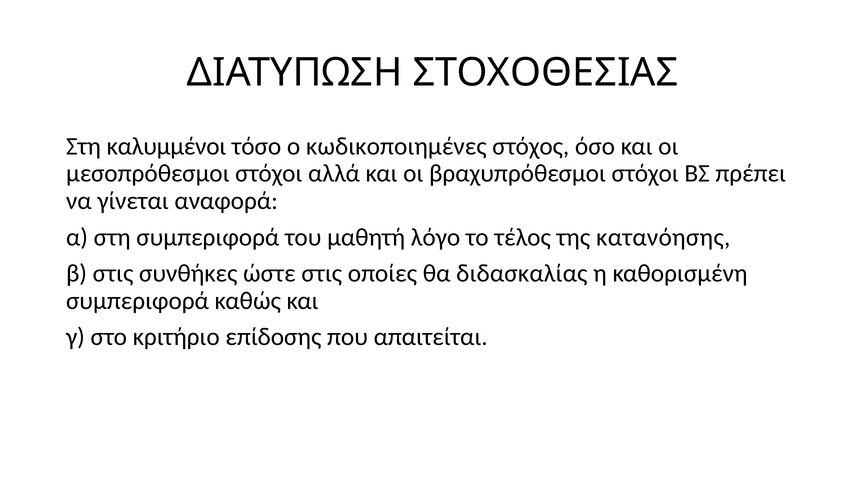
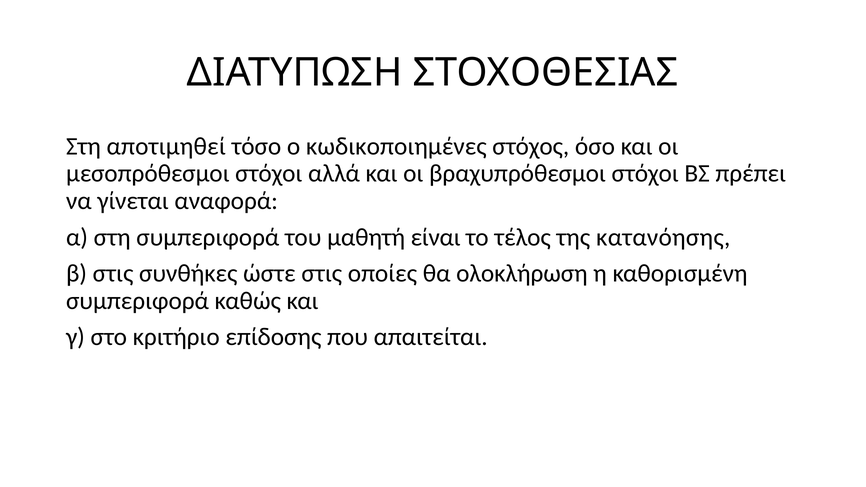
καλυμμένοι: καλυμμένοι -> αποτιμηθεί
λόγο: λόγο -> είναι
διδασκαλίας: διδασκαλίας -> ολοκλήρωση
